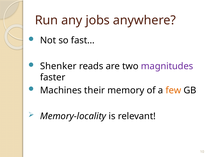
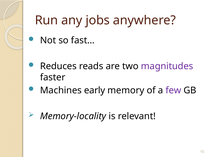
Shenker: Shenker -> Reduces
their: their -> early
few colour: orange -> purple
